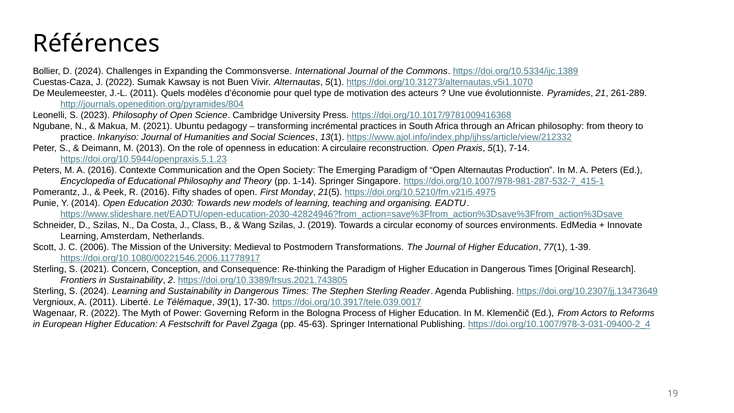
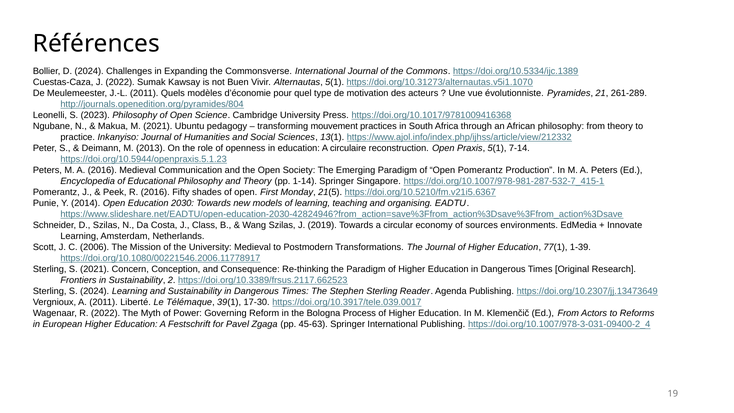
incrémental: incrémental -> mouvement
2016 Contexte: Contexte -> Medieval
Open Alternautas: Alternautas -> Pomerantz
https://doi.org/10.5210/fm.v21i5.4975: https://doi.org/10.5210/fm.v21i5.4975 -> https://doi.org/10.5210/fm.v21i5.6367
https://doi.org/10.3389/frsus.2021.743805: https://doi.org/10.3389/frsus.2021.743805 -> https://doi.org/10.3389/frsus.2117.662523
